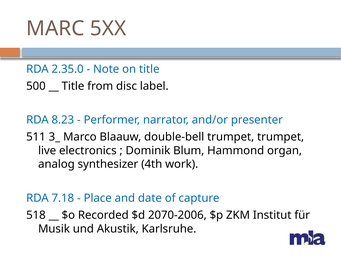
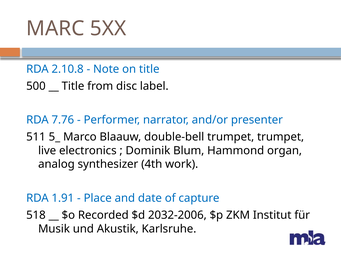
2.35.0: 2.35.0 -> 2.10.8
8.23: 8.23 -> 7.76
3_: 3_ -> 5_
7.18: 7.18 -> 1.91
2070-2006: 2070-2006 -> 2032-2006
